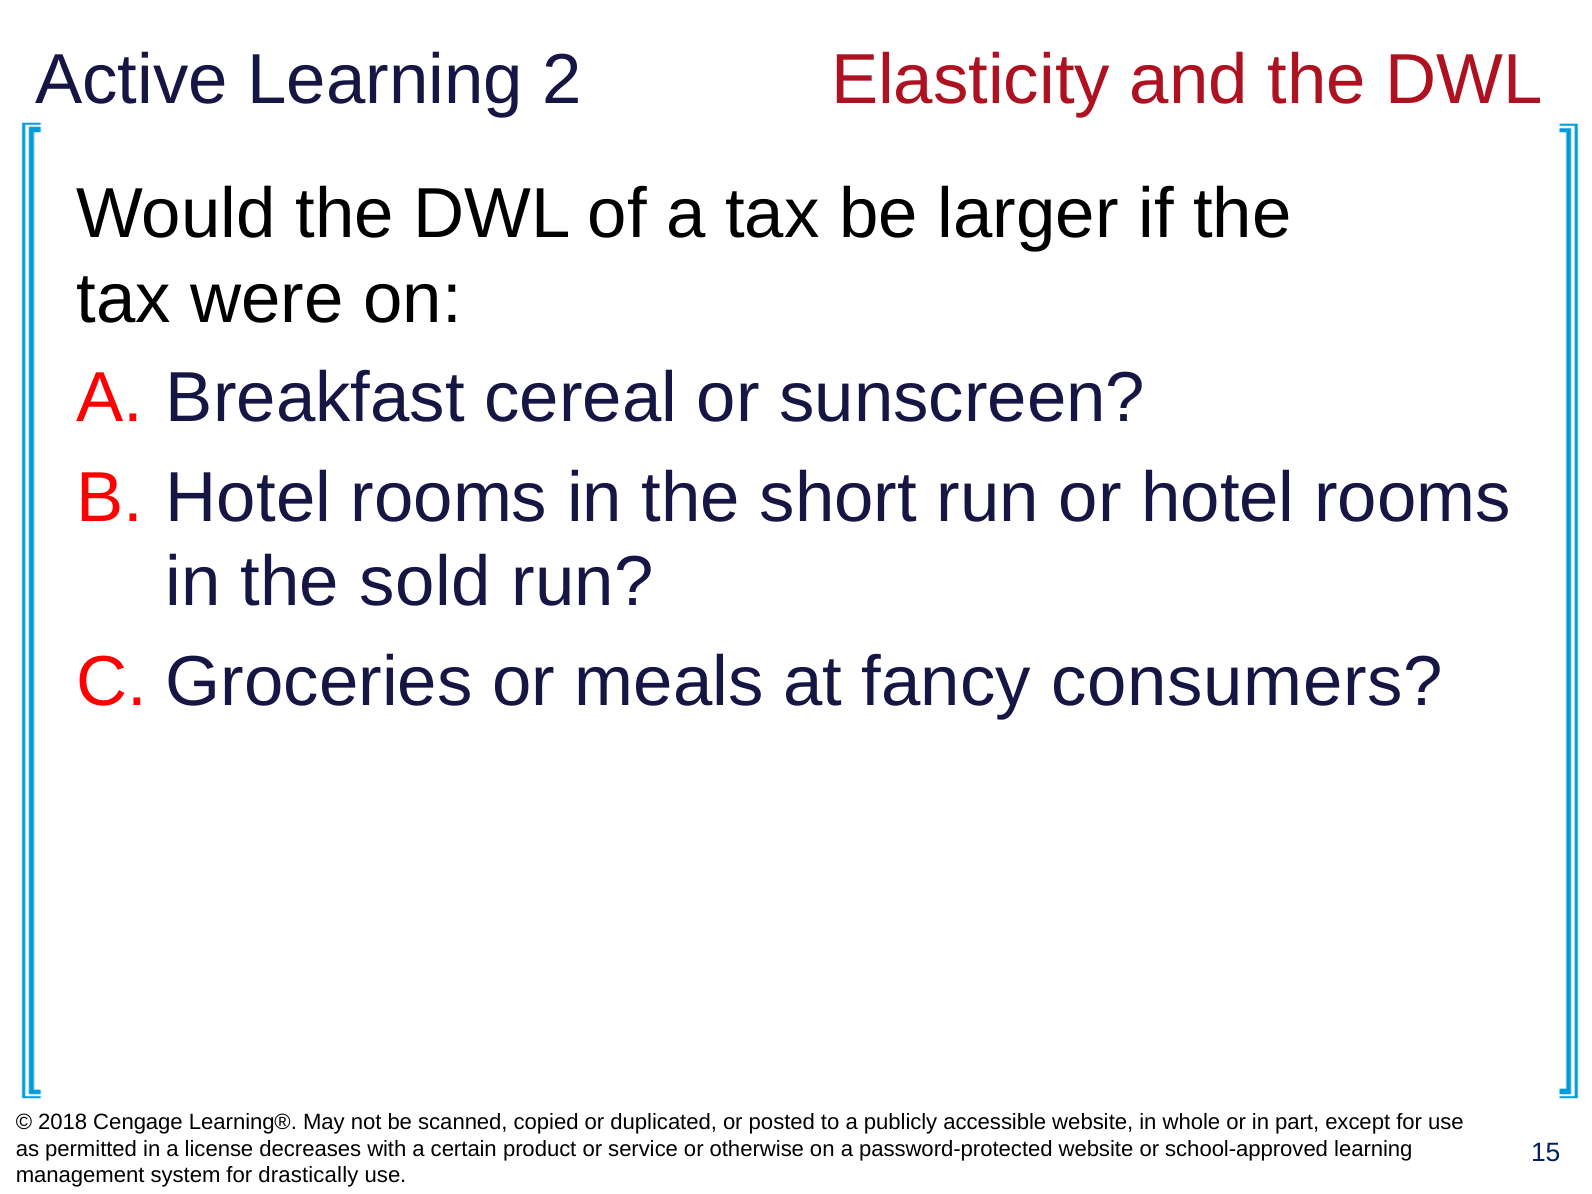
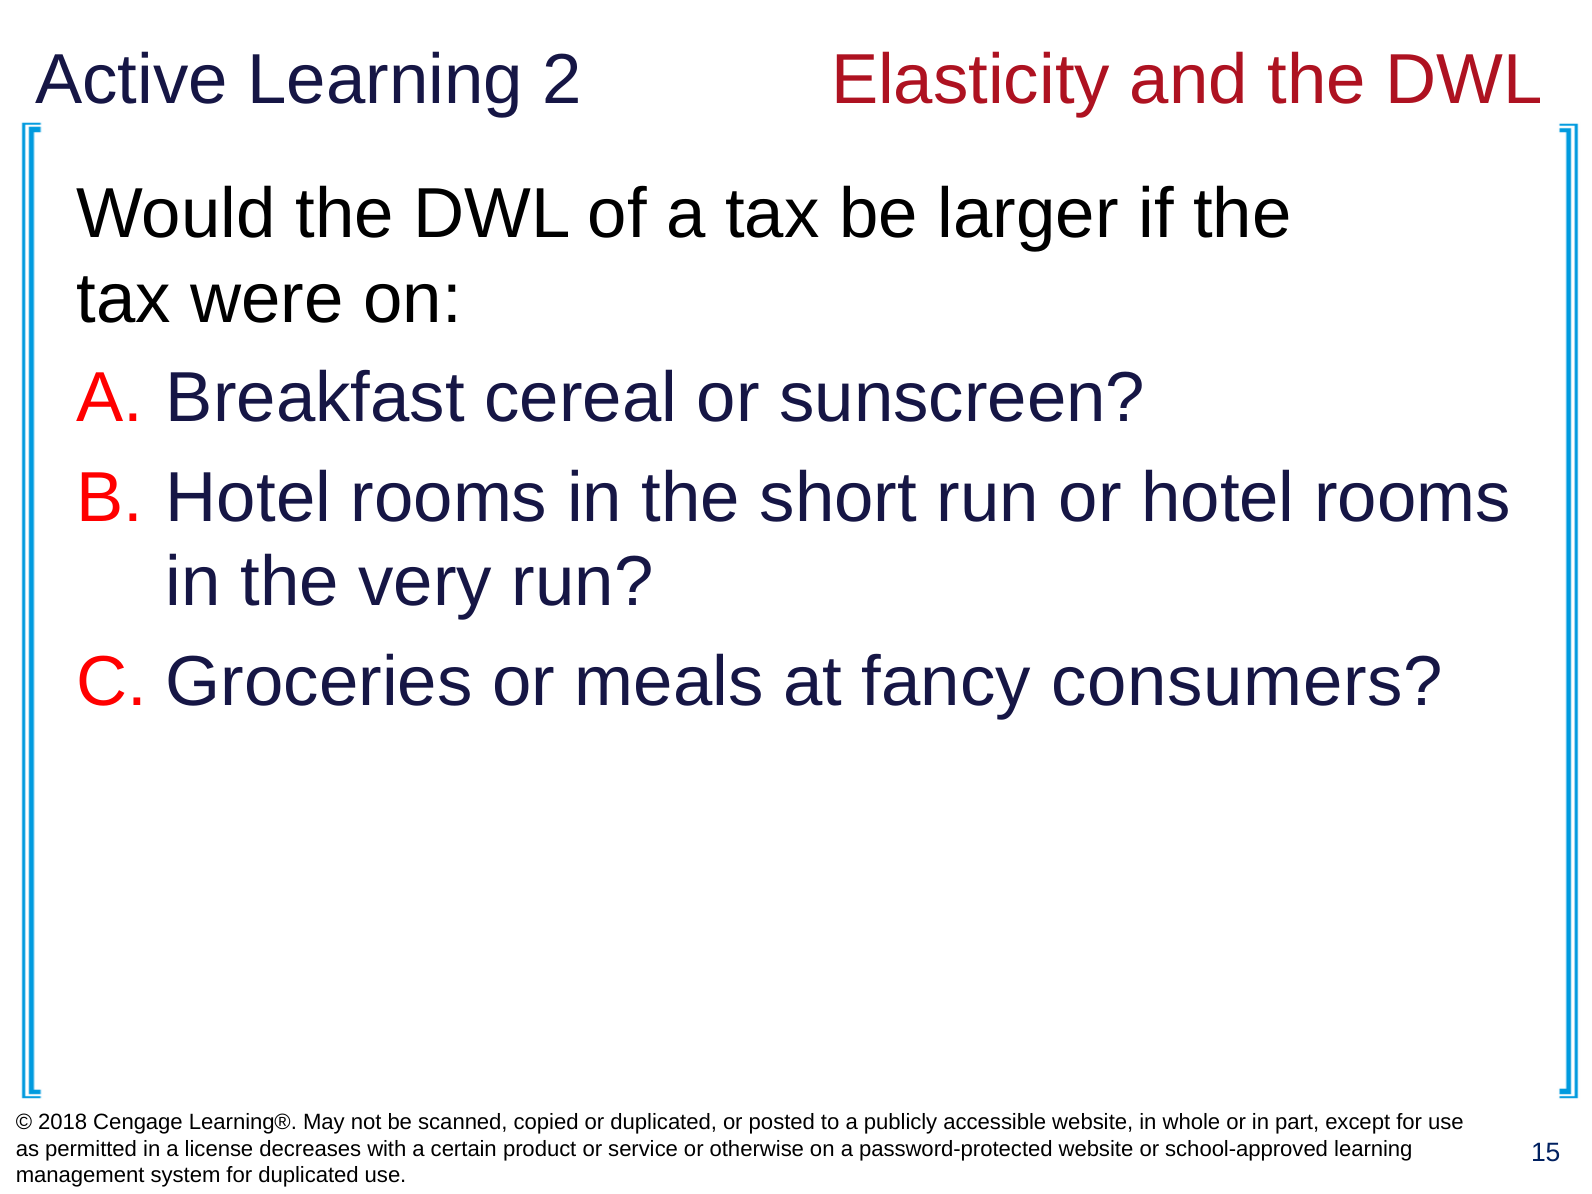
sold: sold -> very
for drastically: drastically -> duplicated
